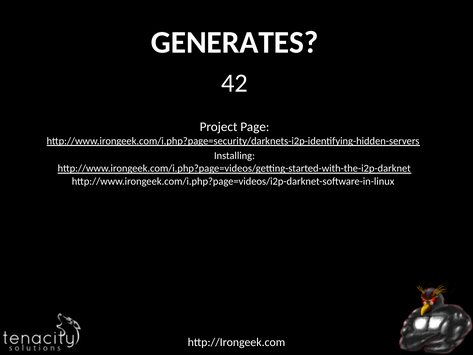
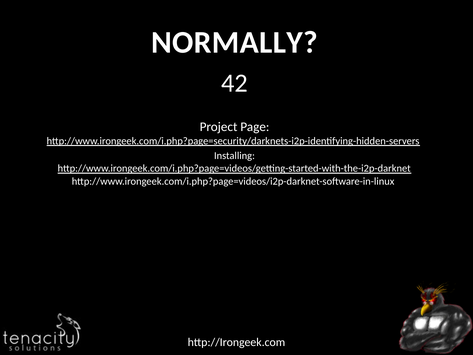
GENERATES: GENERATES -> NORMALLY
